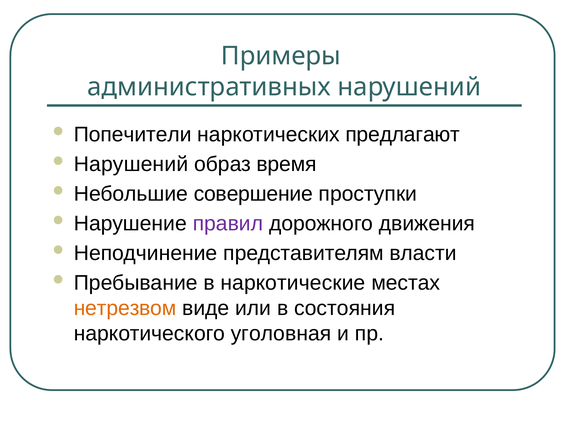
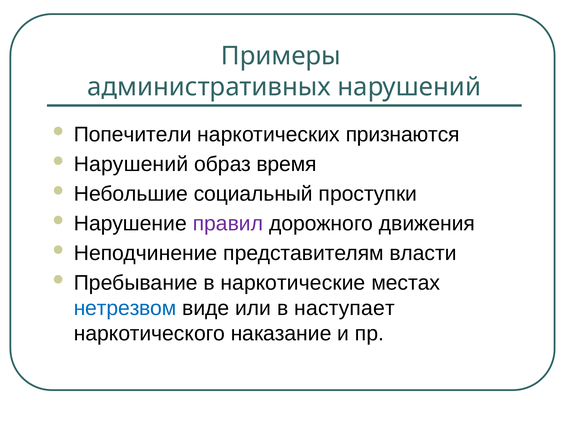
предлагают: предлагают -> признаются
совершение: совершение -> социальный
нетрезвом colour: orange -> blue
состояния: состояния -> наступает
уголовная: уголовная -> наказание
